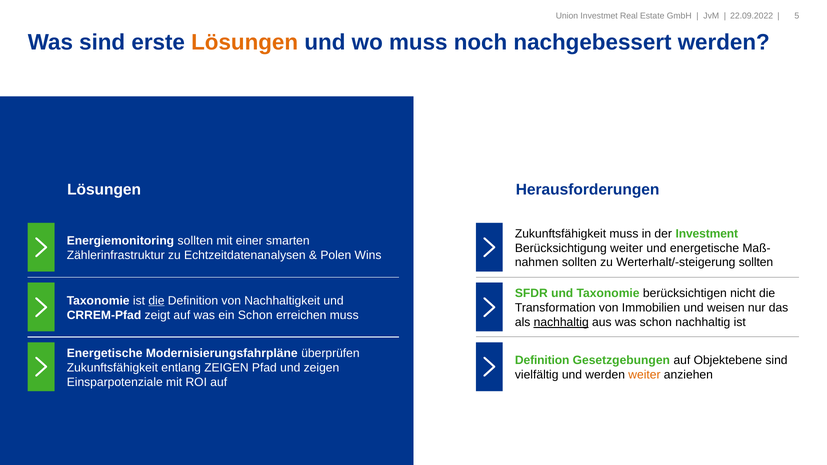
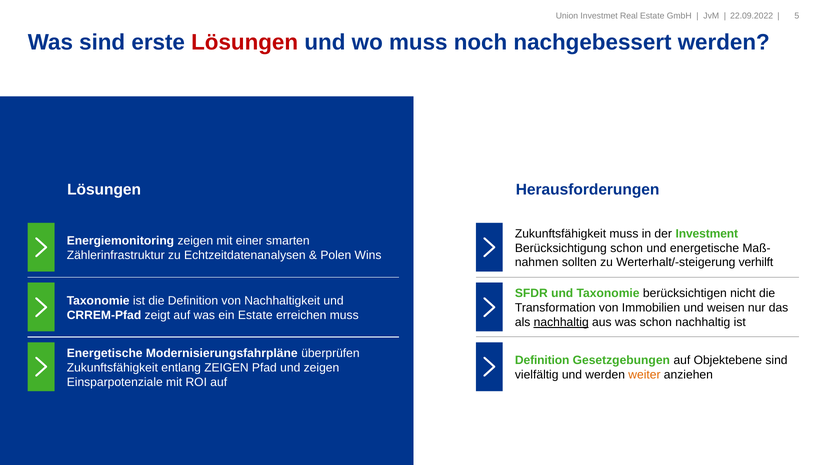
Lösungen at (245, 42) colour: orange -> red
Energiemonitoring sollten: sollten -> zeigen
Berücksichtigung weiter: weiter -> schon
Werterhalt/-steigerung sollten: sollten -> verhilft
die at (156, 301) underline: present -> none
ein Schon: Schon -> Estate
